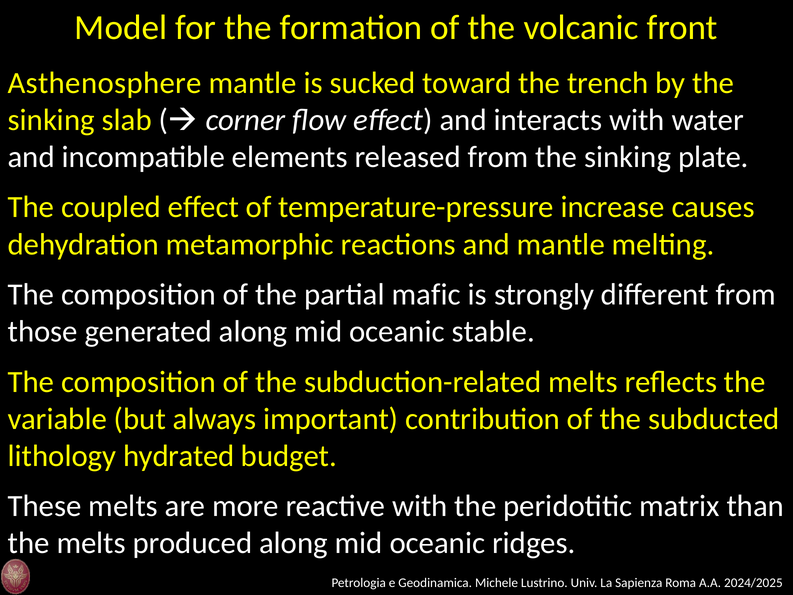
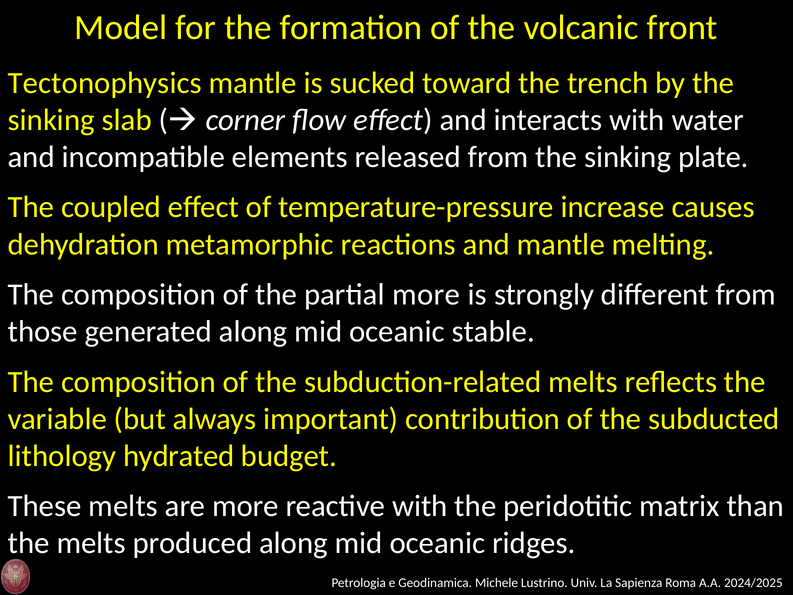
Asthenosphere: Asthenosphere -> Tectonophysics
partial mafic: mafic -> more
